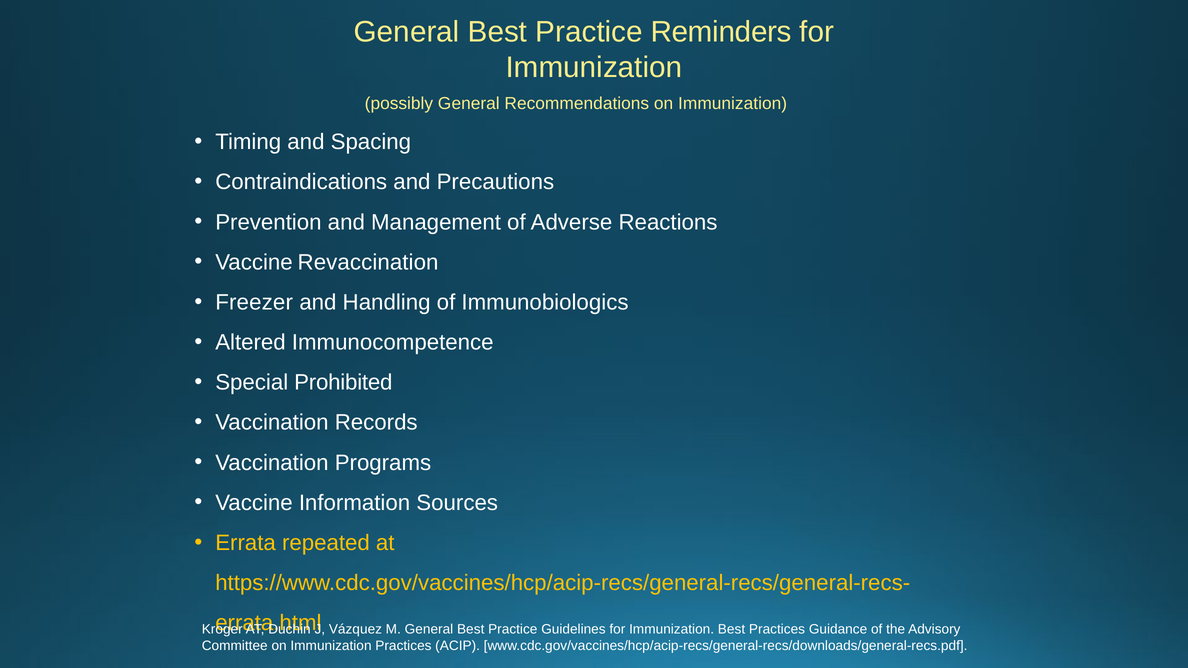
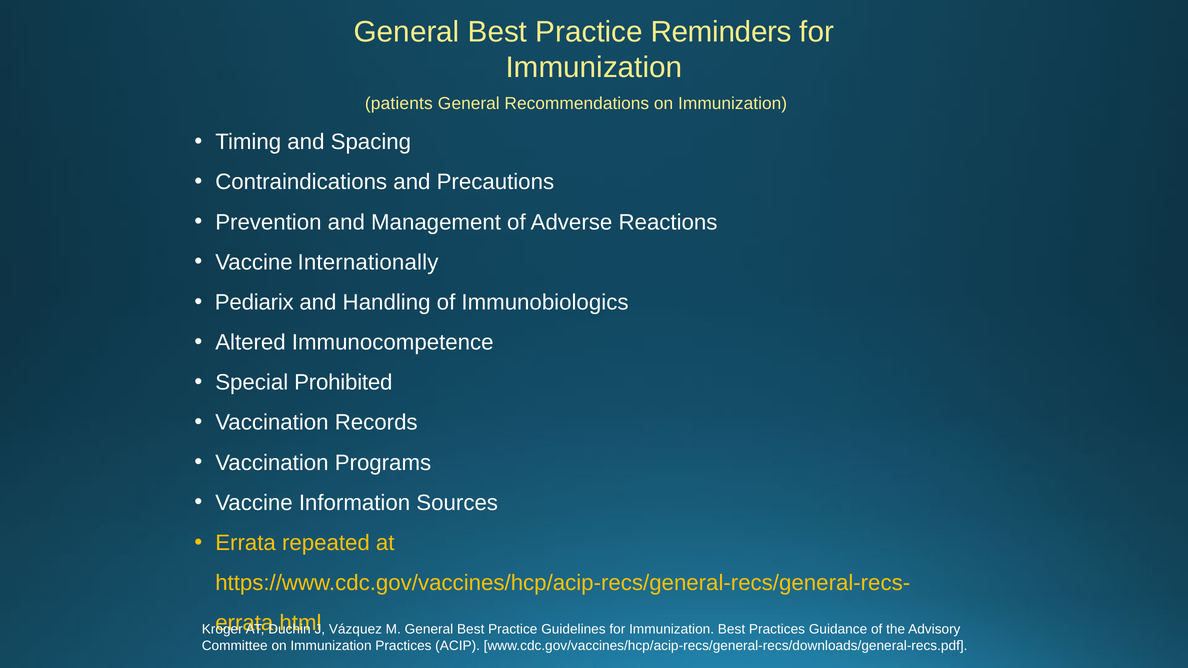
possibly: possibly -> patients
Revaccination: Revaccination -> Internationally
Freezer: Freezer -> Pediarix
